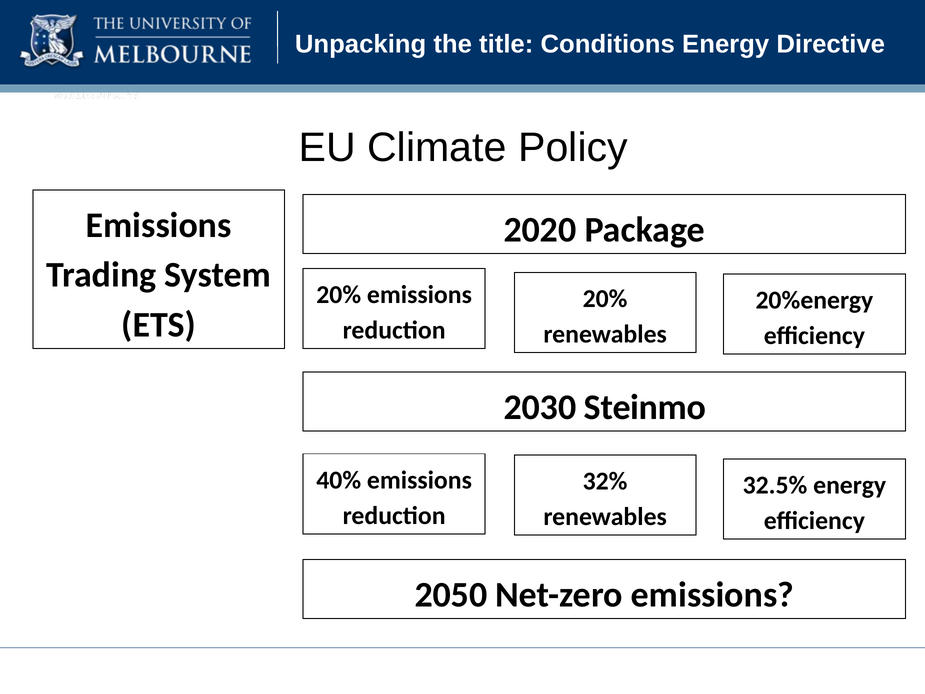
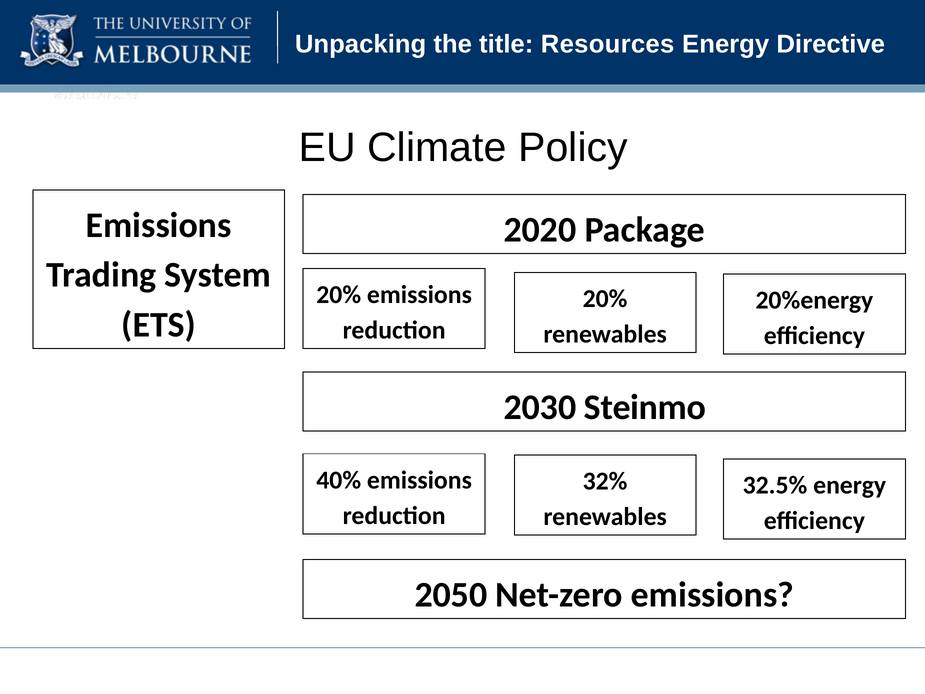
Conditions: Conditions -> Resources
